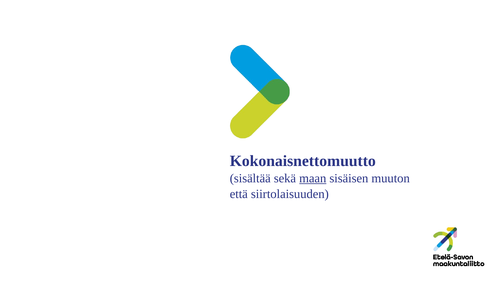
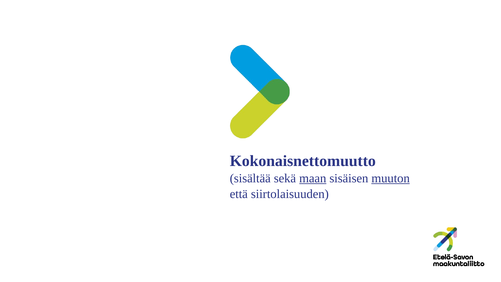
muuton underline: none -> present
